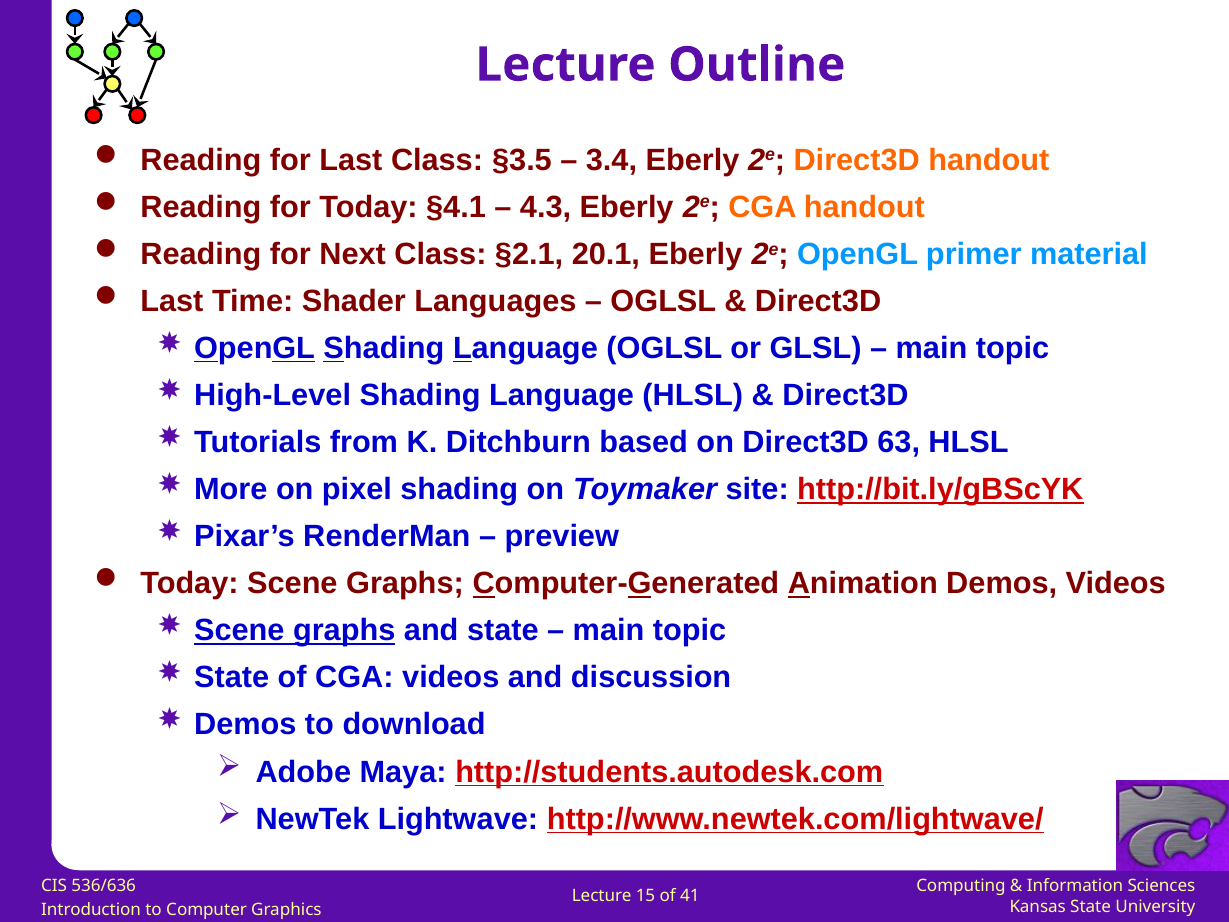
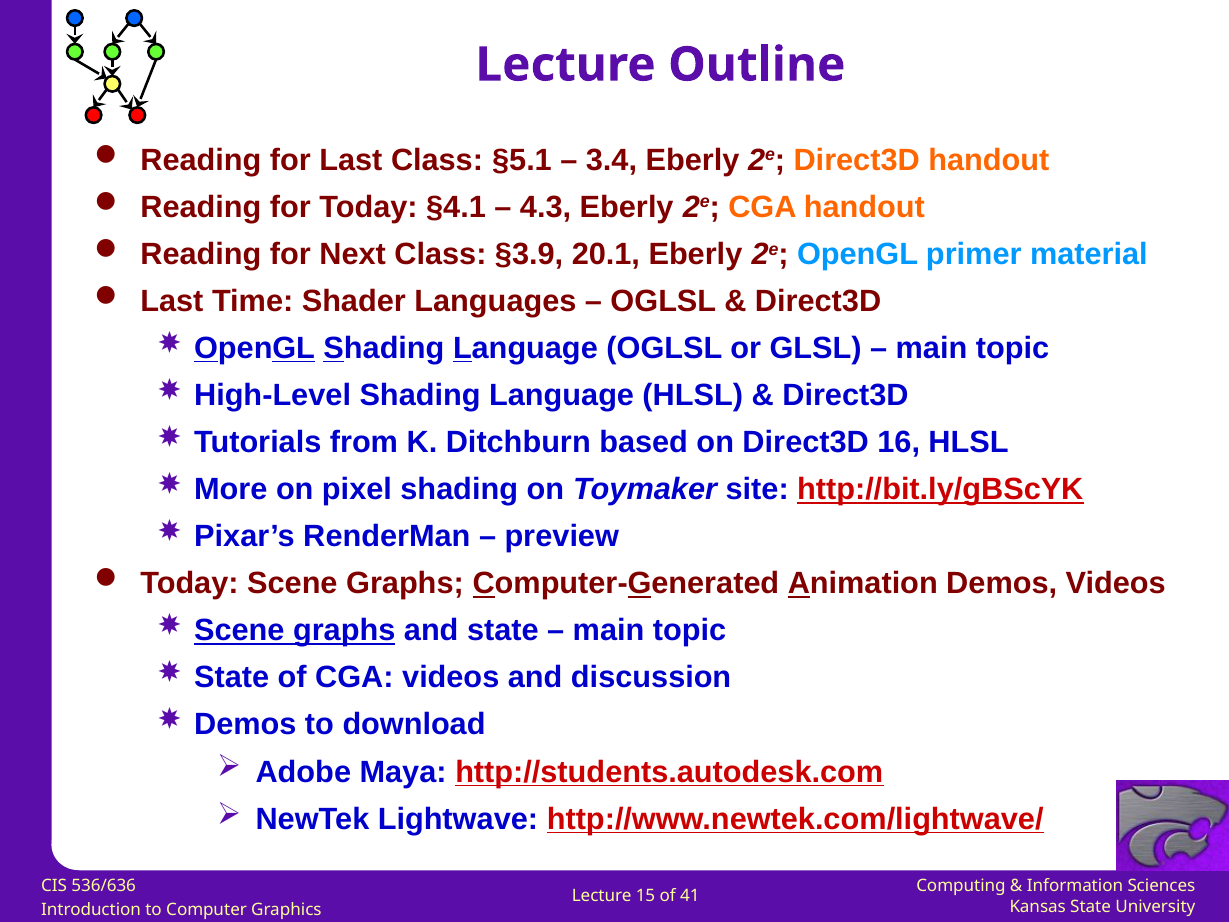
§3.5: §3.5 -> §5.1
§2.1: §2.1 -> §3.9
63: 63 -> 16
